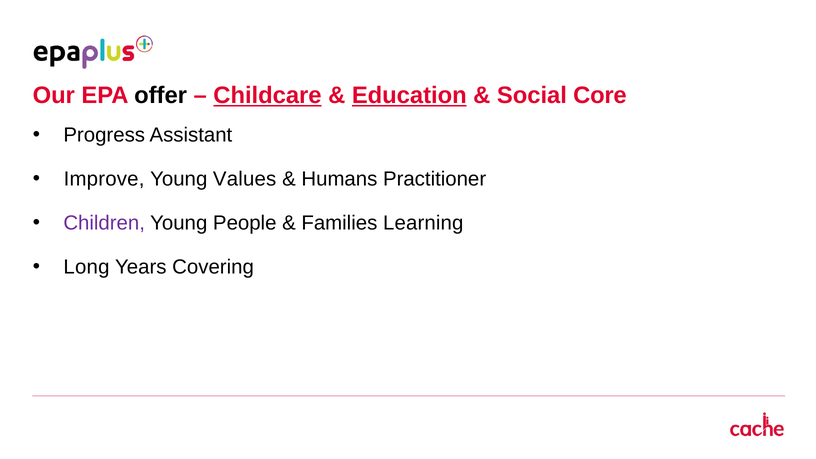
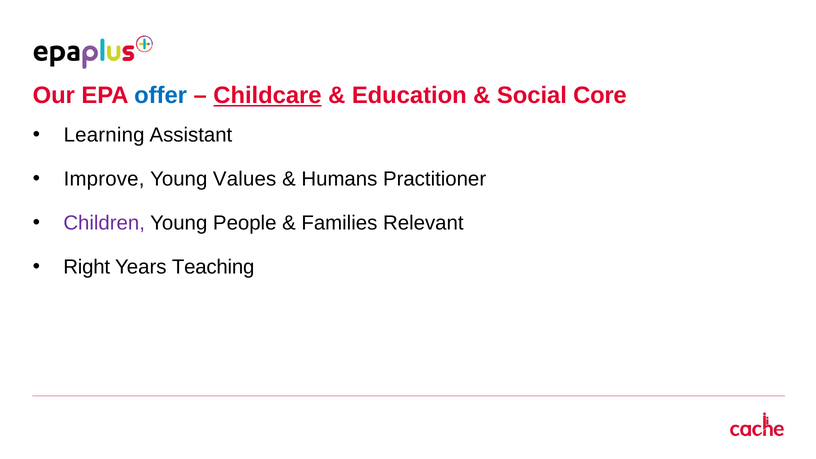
offer colour: black -> blue
Education underline: present -> none
Progress: Progress -> Learning
Learning: Learning -> Relevant
Long: Long -> Right
Covering: Covering -> Teaching
